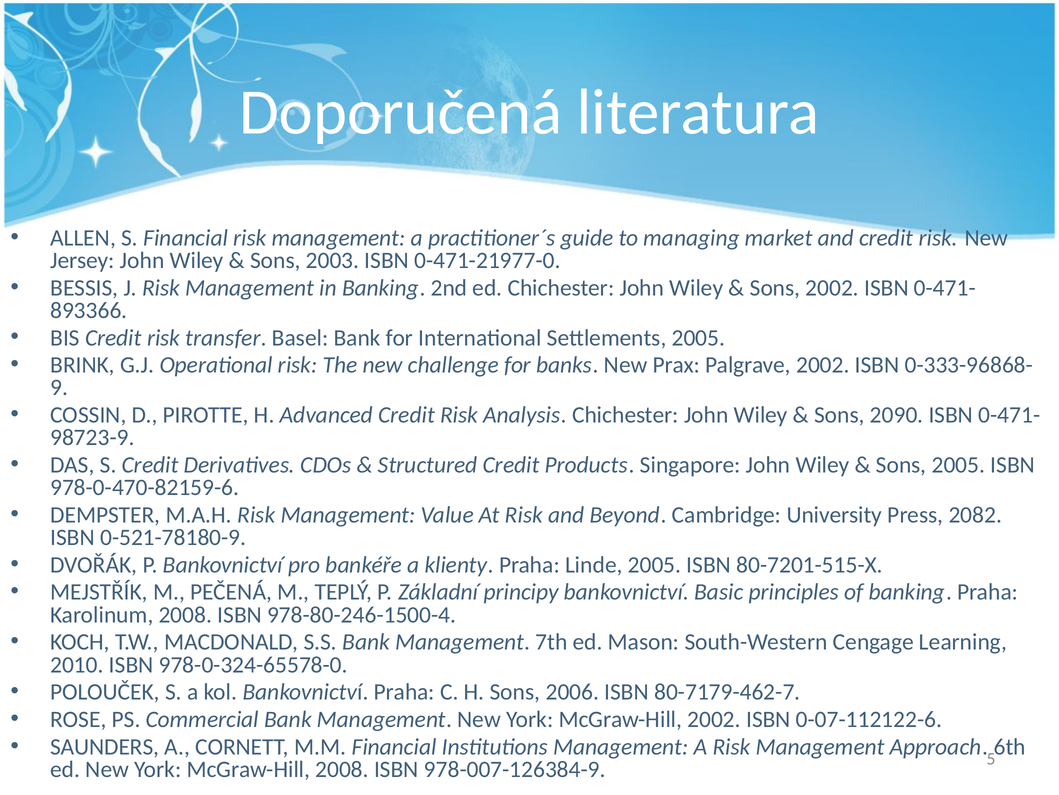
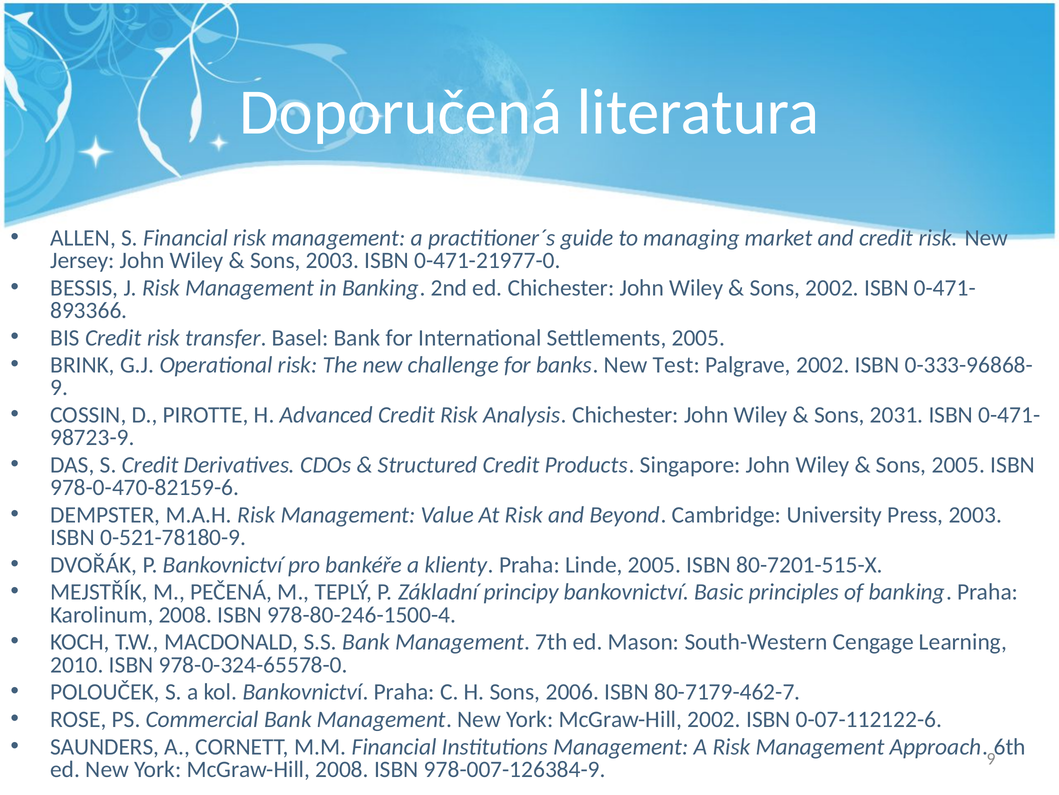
Prax: Prax -> Test
2090: 2090 -> 2031
Press 2082: 2082 -> 2003
978-007-126384-9 5: 5 -> 9
